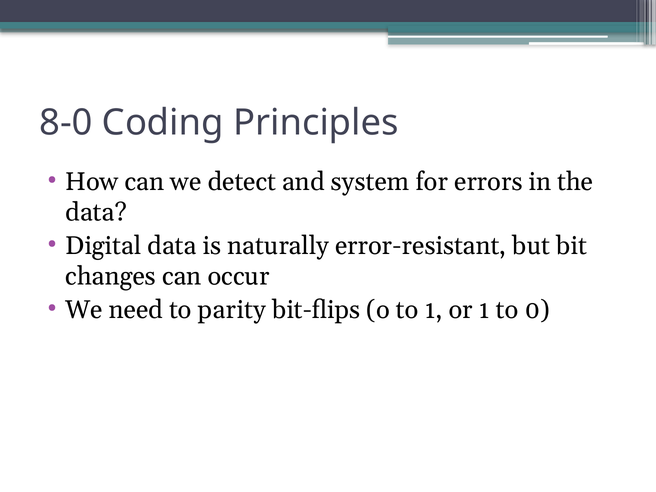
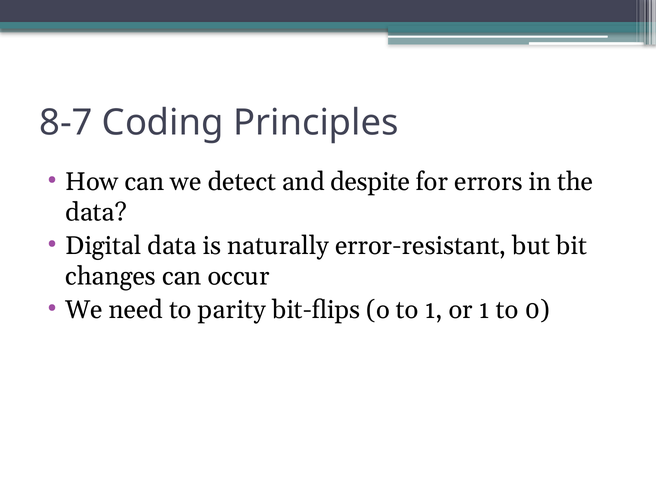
8-0: 8-0 -> 8-7
system: system -> despite
